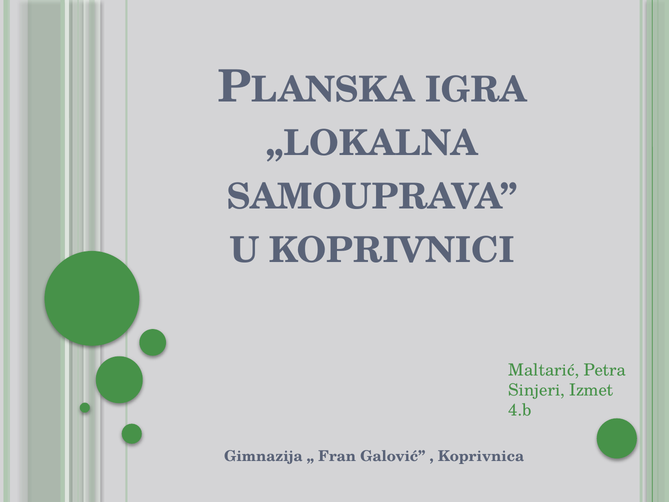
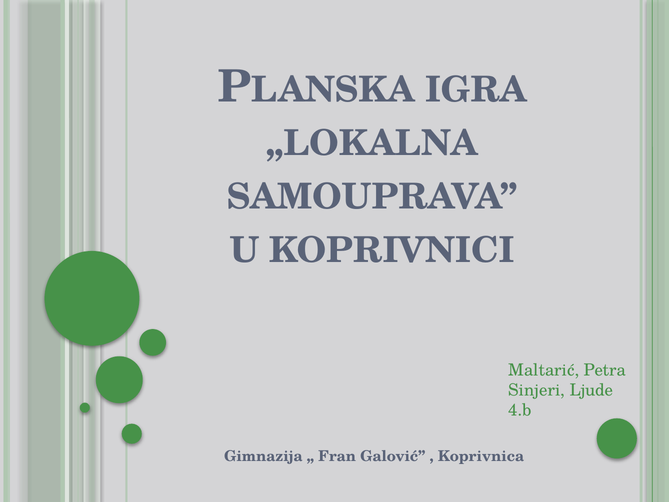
Izmet: Izmet -> Ljude
